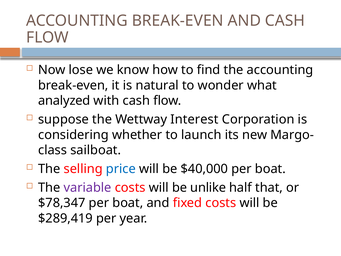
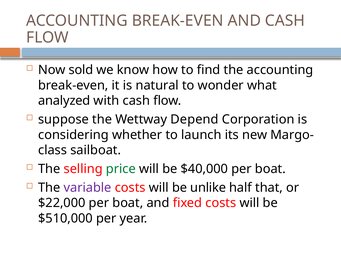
lose: lose -> sold
Interest: Interest -> Depend
price colour: blue -> green
$78,347: $78,347 -> $22,000
$289,419: $289,419 -> $510,000
